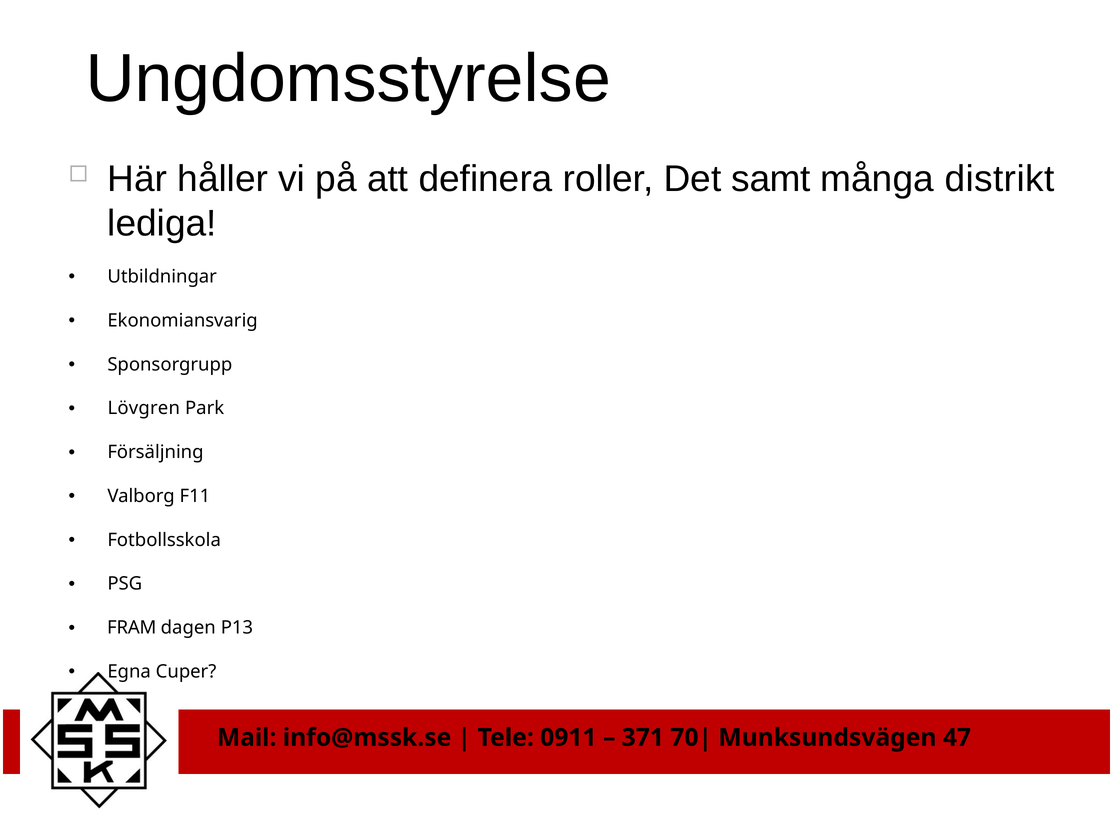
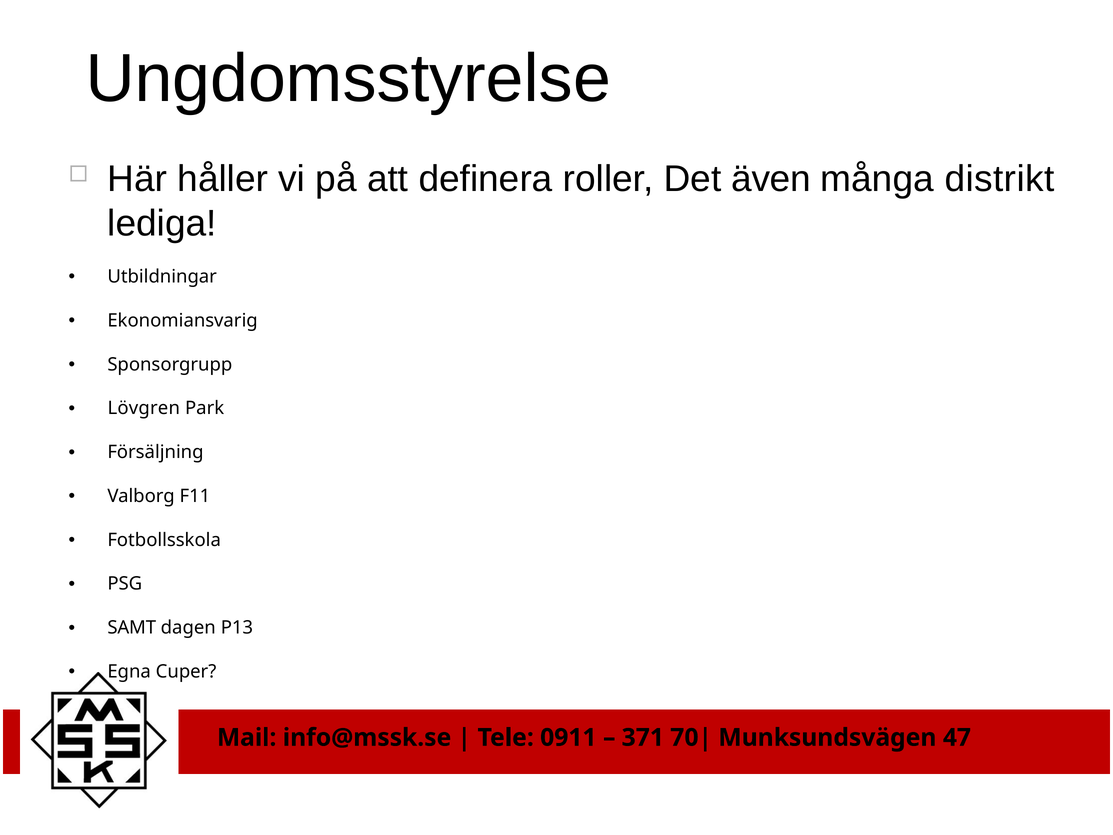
samt: samt -> även
FRAM: FRAM -> SAMT
